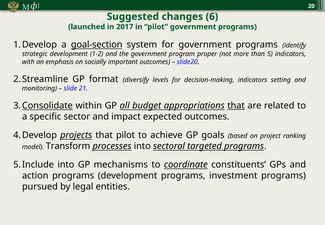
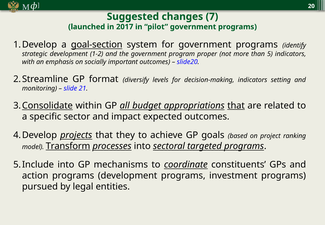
6: 6 -> 7
that pilot: pilot -> they
Transform underline: none -> present
